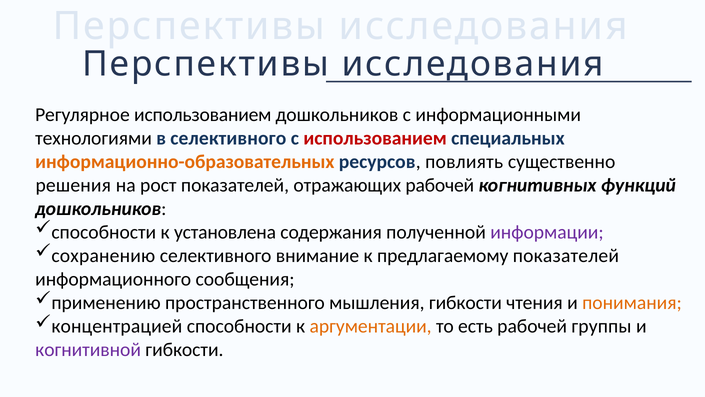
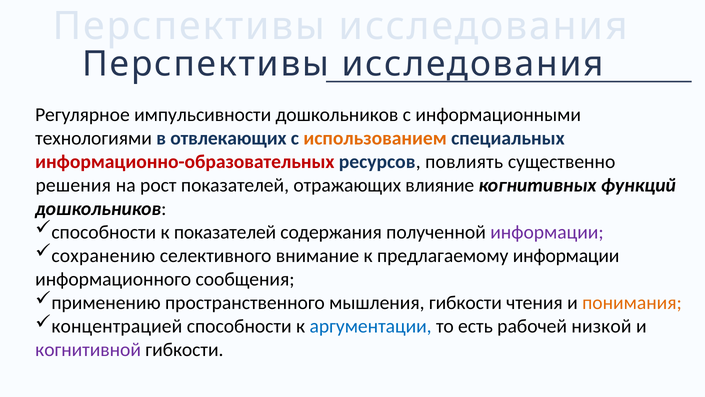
Регулярное использованием: использованием -> импульсивности
в селективного: селективного -> отвлекающих
использованием at (375, 138) colour: red -> orange
информационно-образовательных colour: orange -> red
отражающих рабочей: рабочей -> влияние
к установлена: установлена -> показателей
предлагаемому показателей: показателей -> информации
аргументации colour: orange -> blue
группы: группы -> низкой
